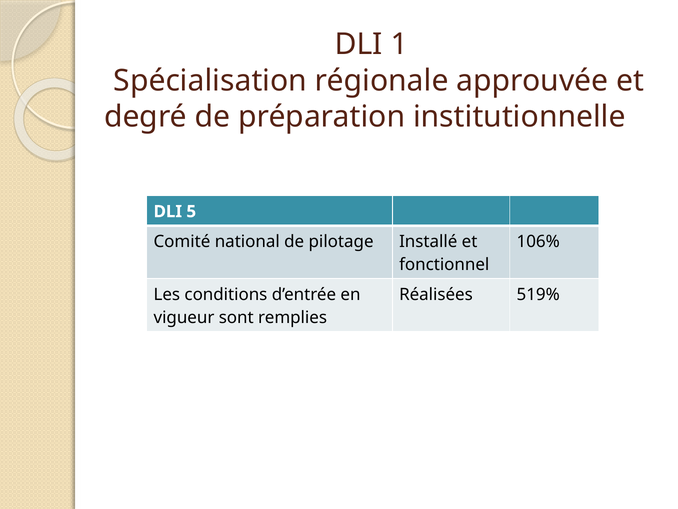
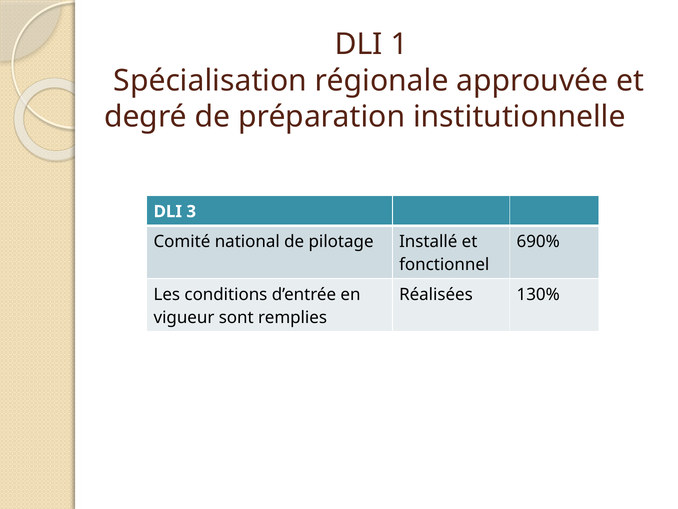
5: 5 -> 3
106%: 106% -> 690%
519%: 519% -> 130%
